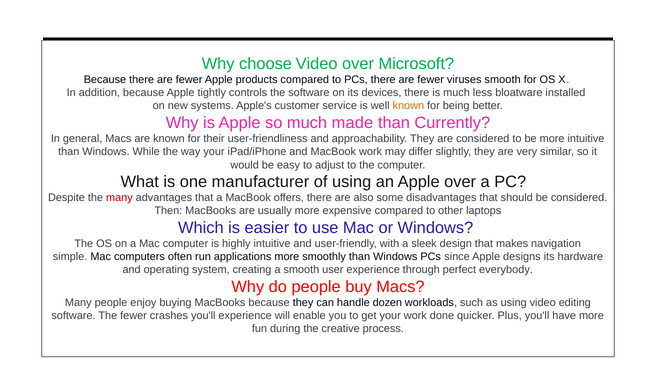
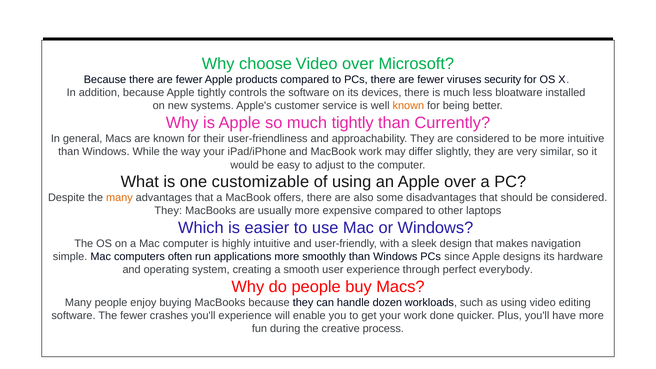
viruses smooth: smooth -> security
much made: made -> tightly
manufacturer: manufacturer -> customizable
many at (119, 198) colour: red -> orange
Then at (168, 211): Then -> They
